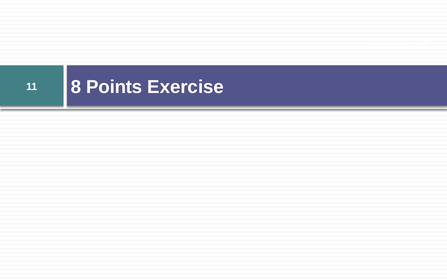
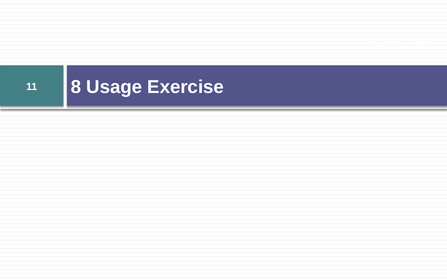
Points: Points -> Usage
